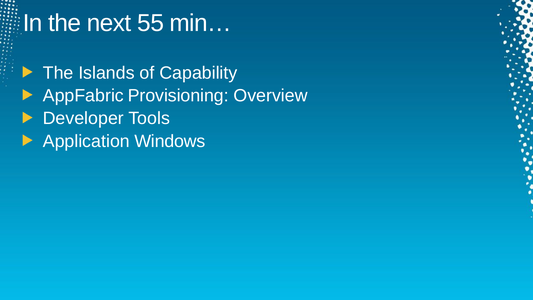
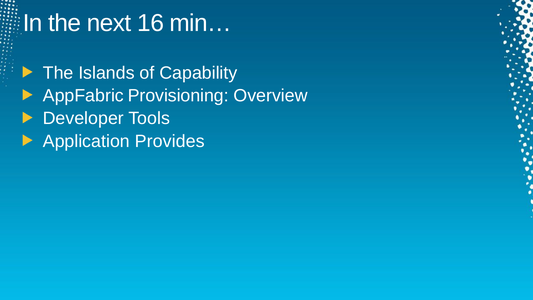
55: 55 -> 16
Windows: Windows -> Provides
